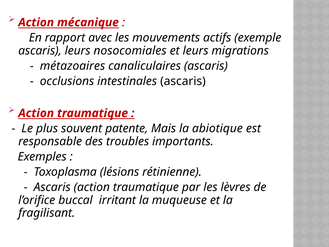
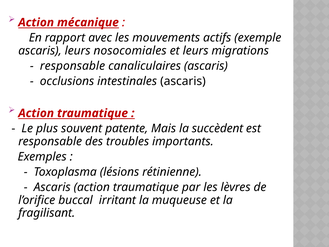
métazoaires at (72, 66): métazoaires -> responsable
abiotique: abiotique -> succèdent
